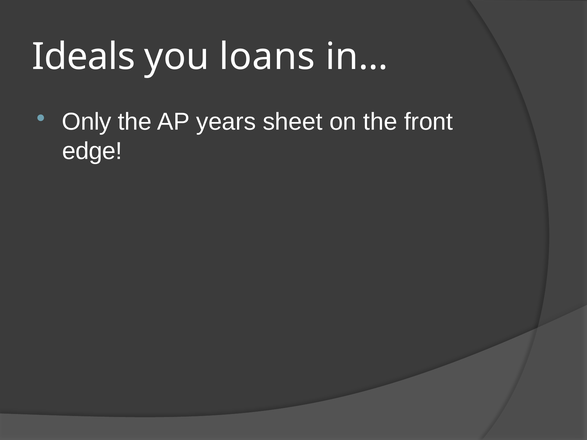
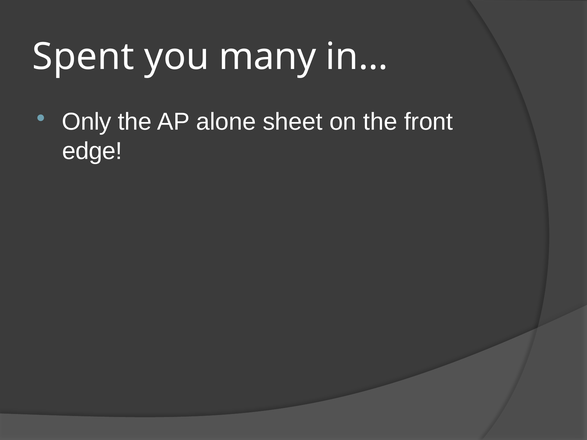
Ideals: Ideals -> Spent
loans: loans -> many
years: years -> alone
